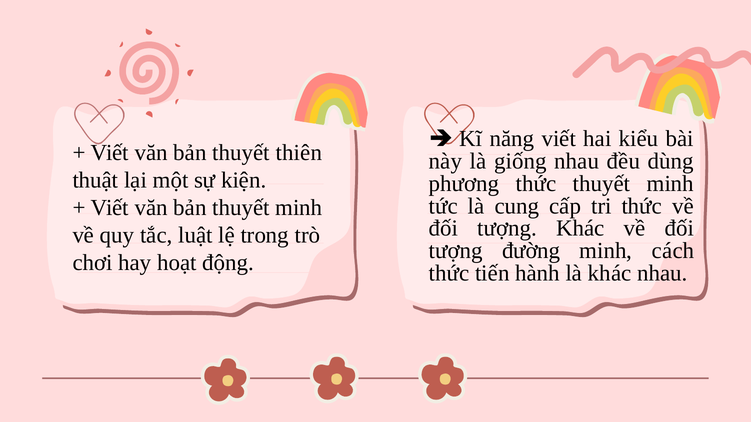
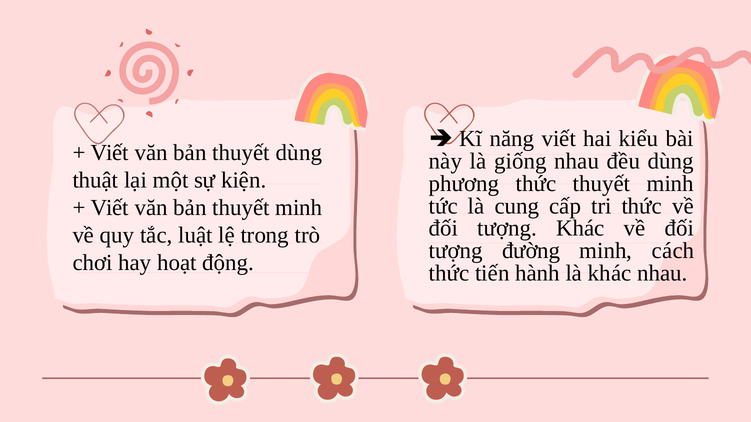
thuyết thiên: thiên -> dùng
